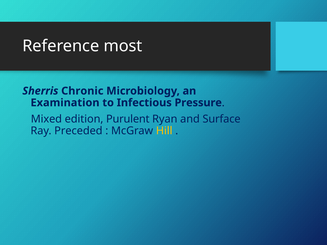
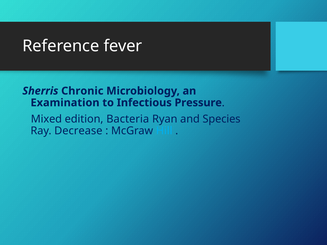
most: most -> fever
Purulent: Purulent -> Bacteria
Surface: Surface -> Species
Preceded: Preceded -> Decrease
Hill colour: yellow -> light blue
